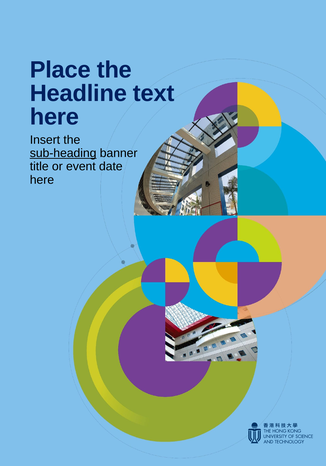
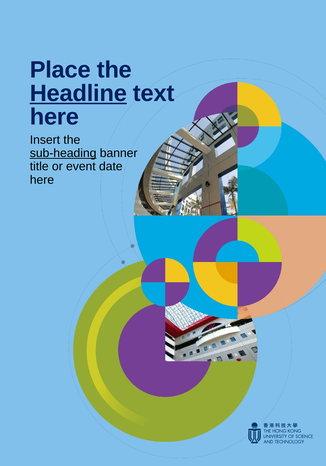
Headline underline: none -> present
